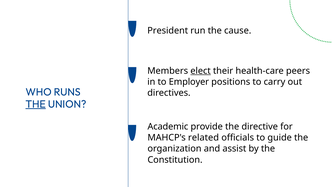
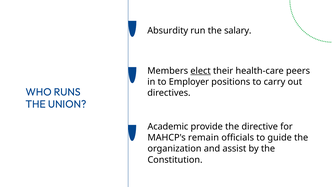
President: President -> Absurdity
cause: cause -> salary
THE at (36, 104) underline: present -> none
related: related -> remain
